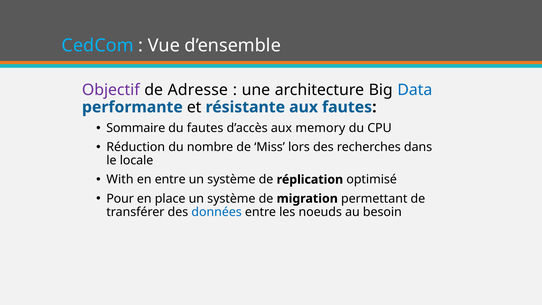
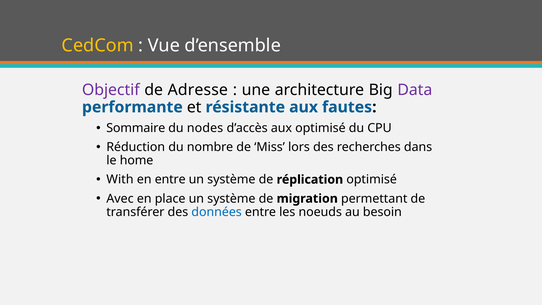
CedCom colour: light blue -> yellow
Data colour: blue -> purple
du fautes: fautes -> nodes
aux memory: memory -> optimisé
locale: locale -> home
Pour: Pour -> Avec
